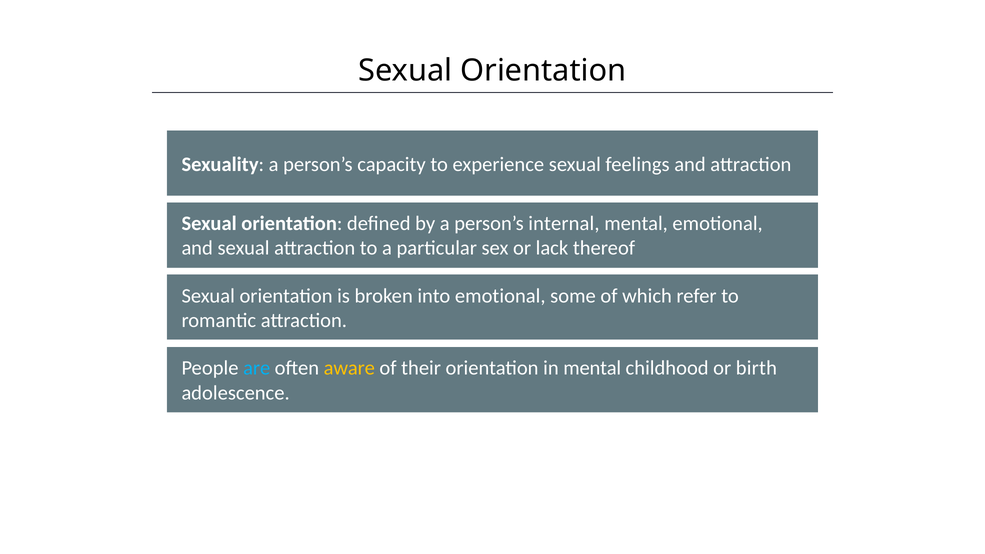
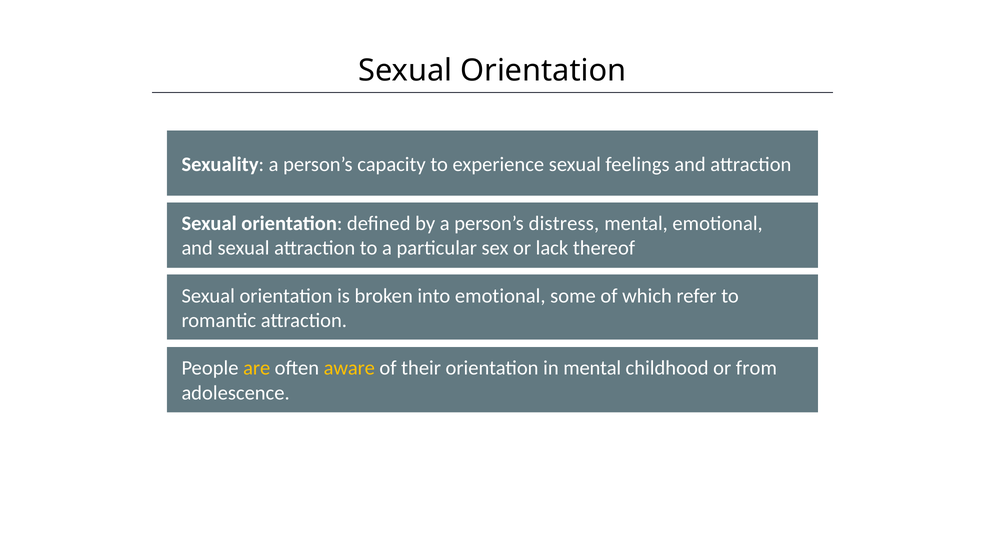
internal: internal -> distress
are colour: light blue -> yellow
birth: birth -> from
